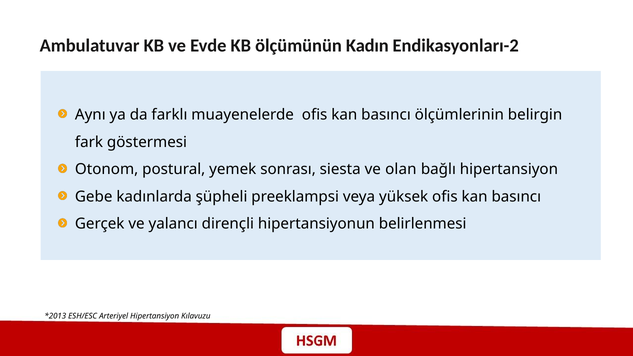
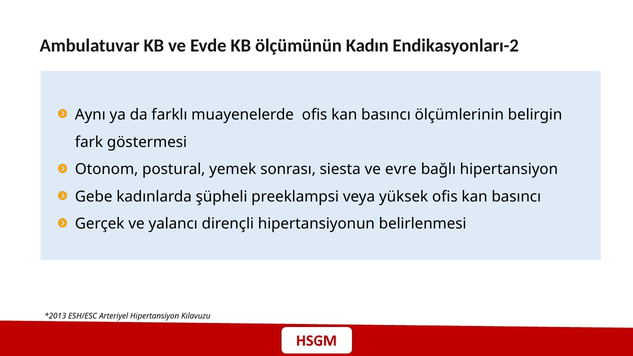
olan: olan -> evre
